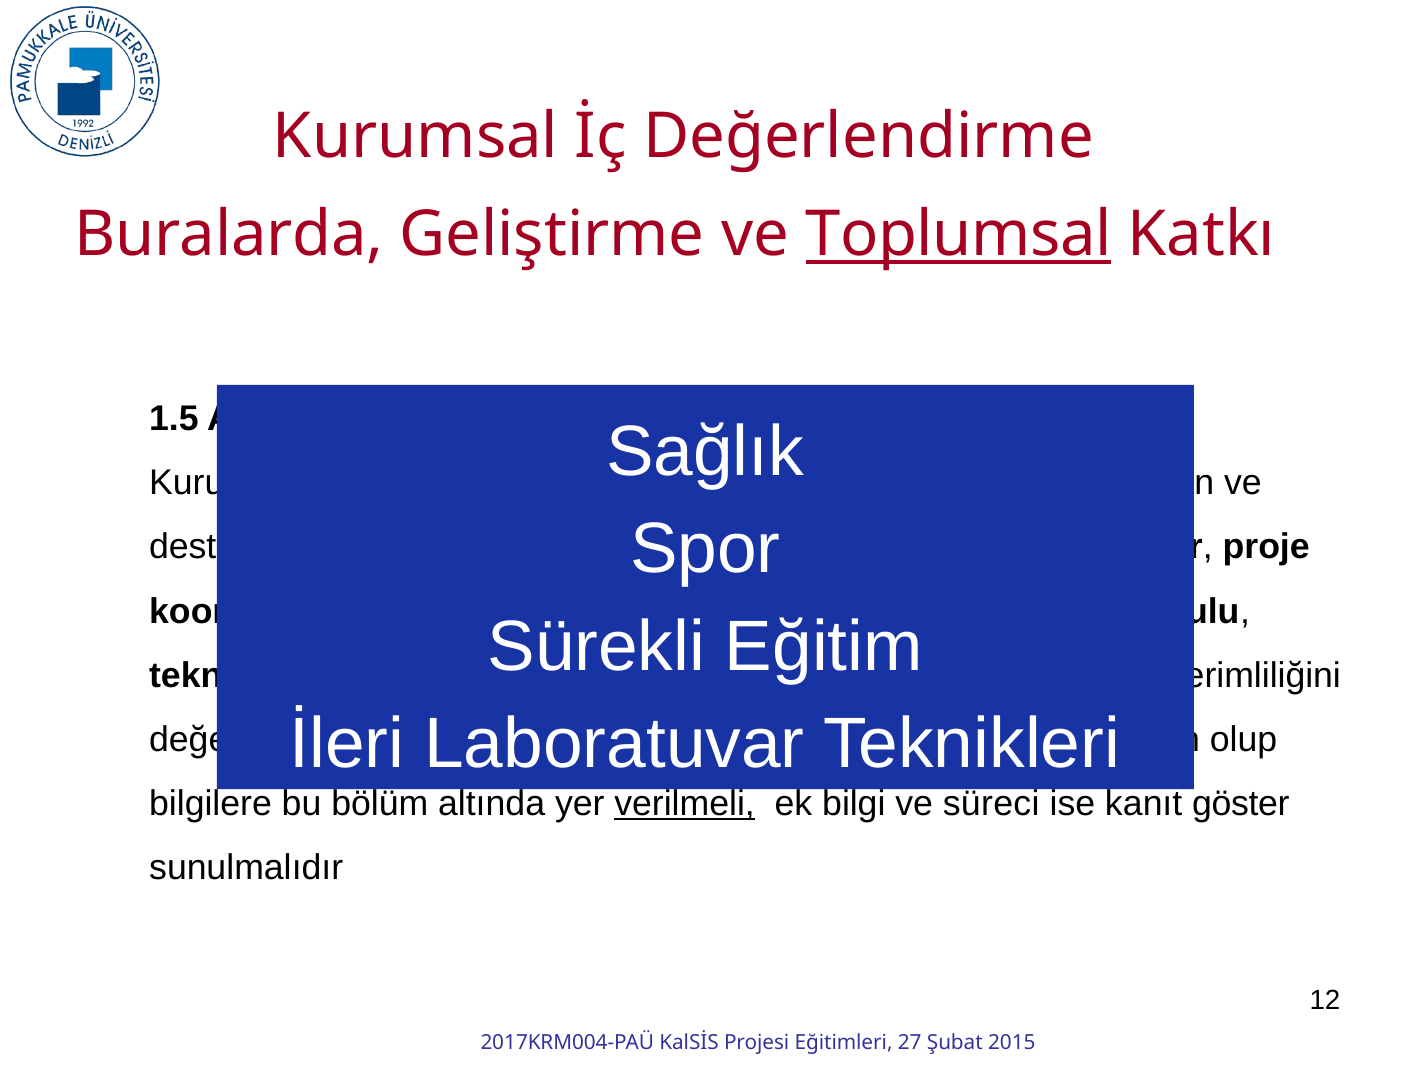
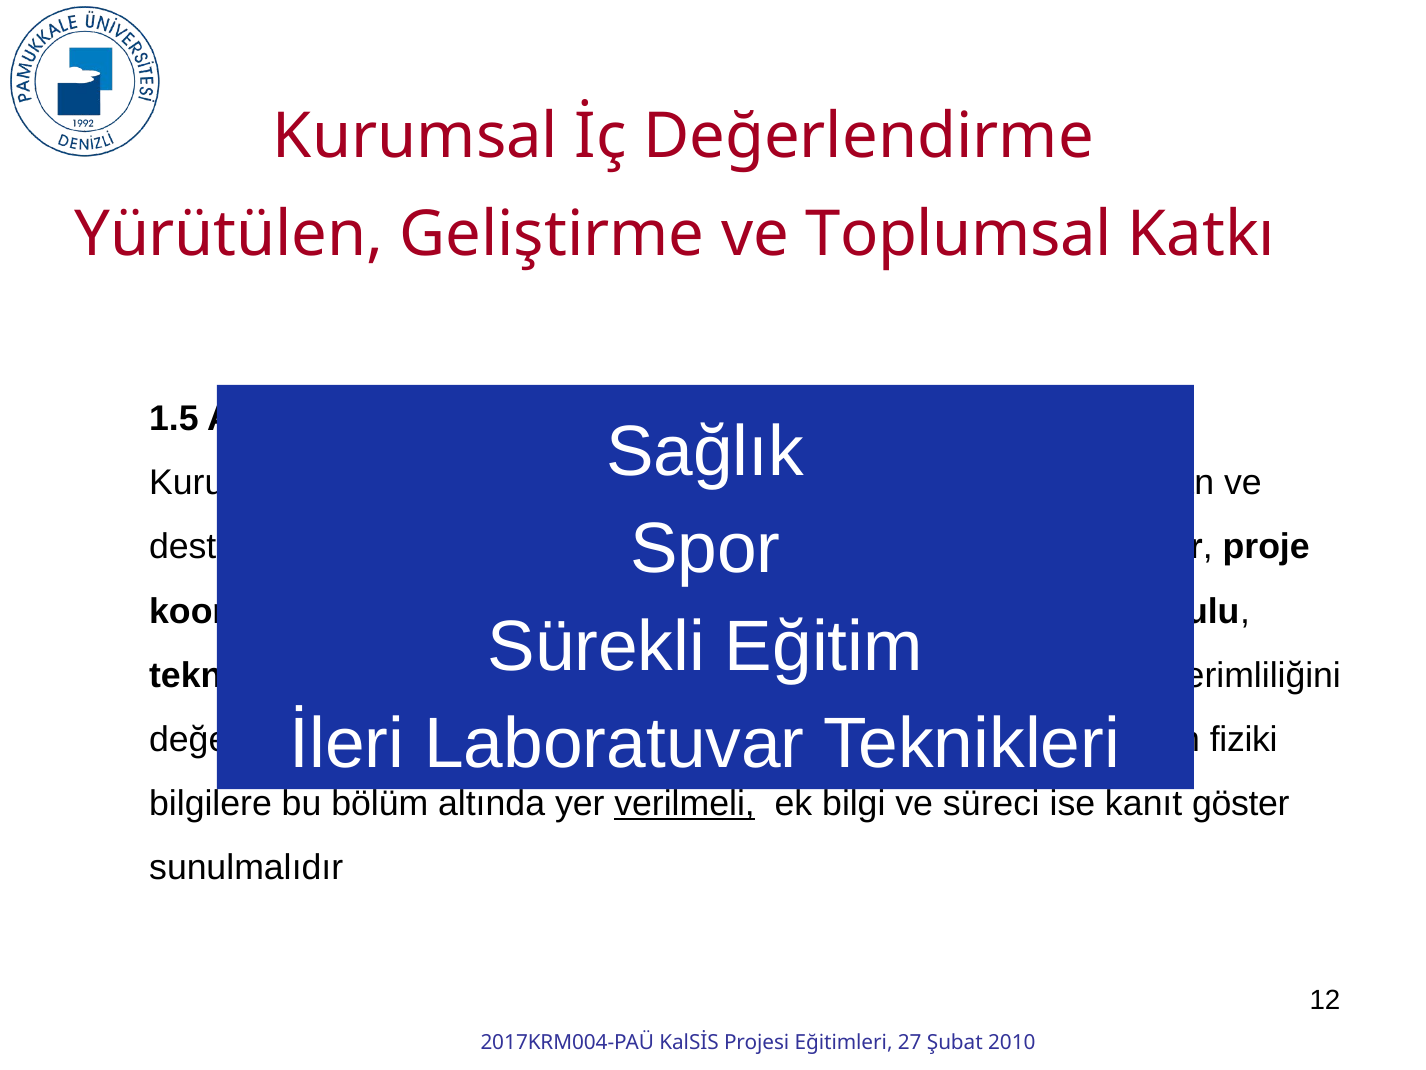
Buralarda: Buralarda -> Yürütülen
Toplumsal underline: present -> none
olup: olup -> fiziki
2015: 2015 -> 2010
